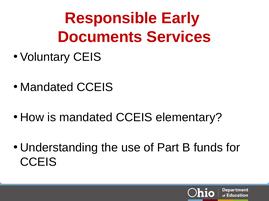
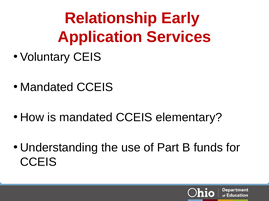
Responsible: Responsible -> Relationship
Documents: Documents -> Application
